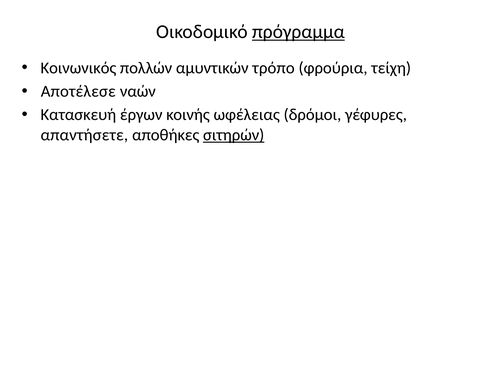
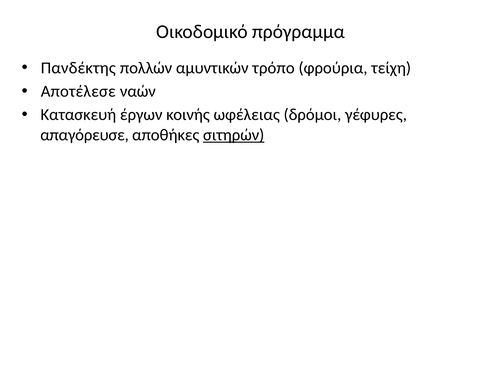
πρόγραμμα underline: present -> none
Κοινωνικός: Κοινωνικός -> Πανδέκτης
απαντήσετε: απαντήσετε -> απαγόρευσε
